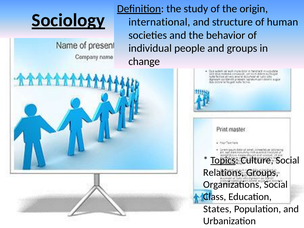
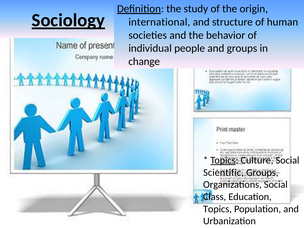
Relations: Relations -> Scientific
States at (217, 209): States -> Topics
